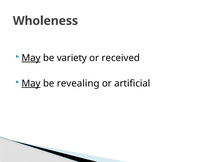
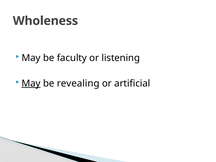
May at (31, 58) underline: present -> none
variety: variety -> faculty
received: received -> listening
